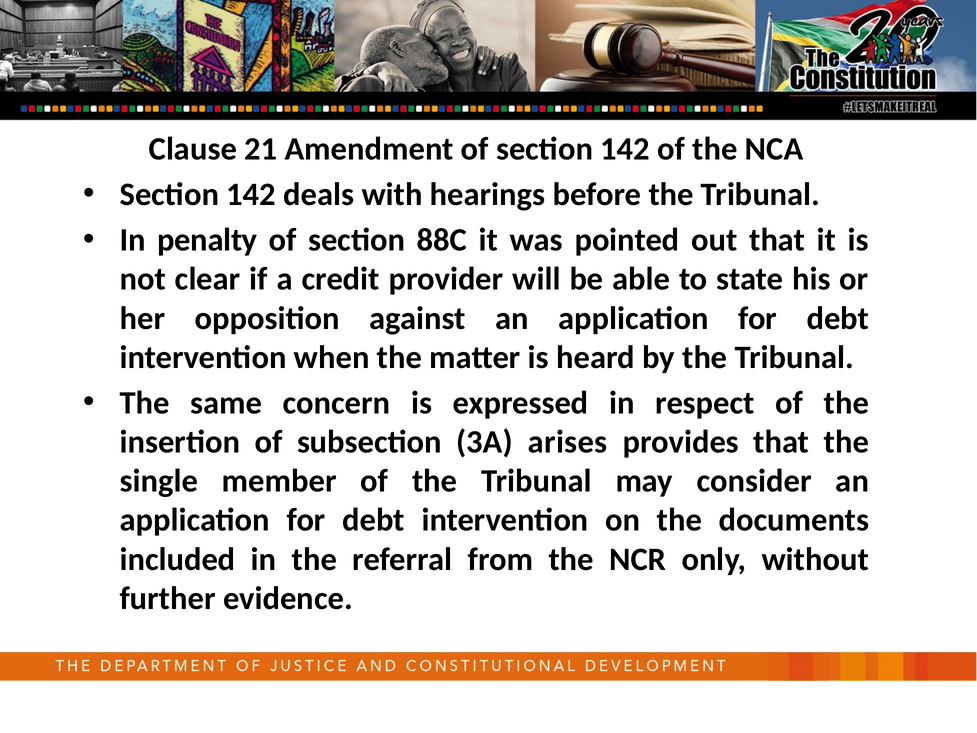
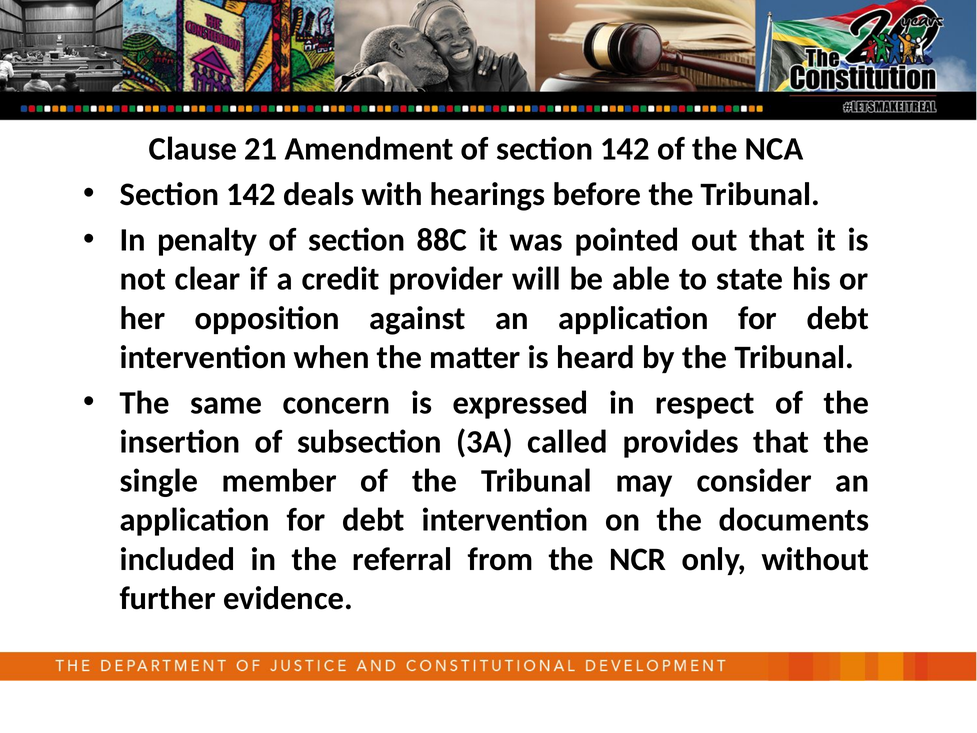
arises: arises -> called
